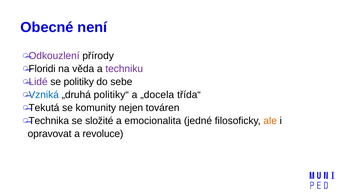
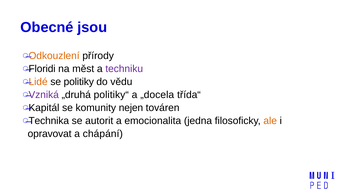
není: není -> jsou
Odkouzlení colour: purple -> orange
věda: věda -> měst
Lidé colour: purple -> orange
sebe: sebe -> vědu
Vzniká colour: blue -> purple
Tekutá: Tekutá -> Kapitál
složité: složité -> autorit
jedné: jedné -> jedna
revoluce: revoluce -> chápání
